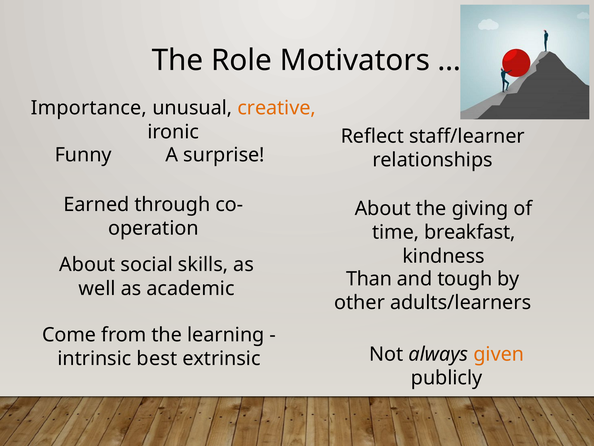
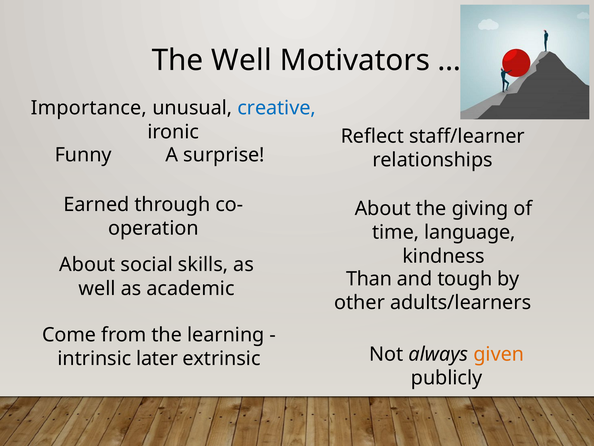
The Role: Role -> Well
creative colour: orange -> blue
breakfast: breakfast -> language
best: best -> later
